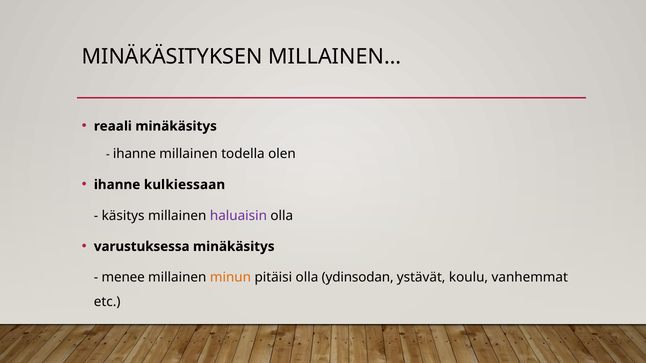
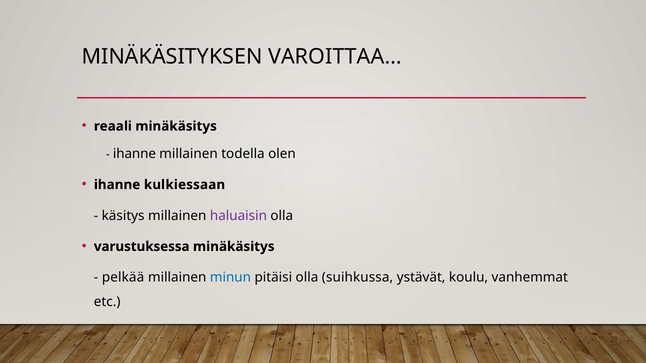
MILLAINEN…: MILLAINEN… -> VAROITTAA…
menee: menee -> pelkää
minun colour: orange -> blue
ydinsodan: ydinsodan -> suihkussa
